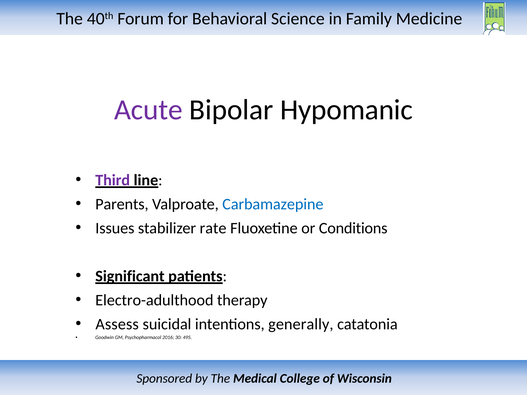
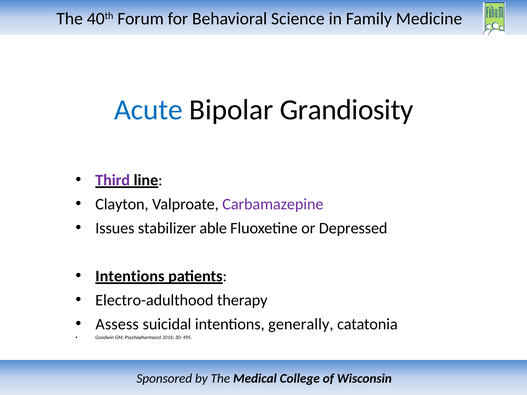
Acute colour: purple -> blue
Hypomanic: Hypomanic -> Grandiosity
Parents: Parents -> Clayton
Carbamazepine colour: blue -> purple
rate: rate -> able
Conditions: Conditions -> Depressed
Significant at (130, 276): Significant -> Intentions
